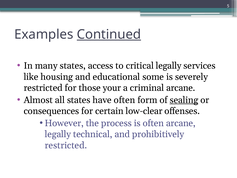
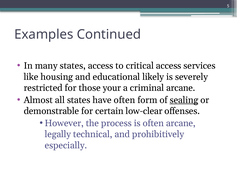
Continued underline: present -> none
critical legally: legally -> access
some: some -> likely
consequences: consequences -> demonstrable
restricted at (66, 145): restricted -> especially
